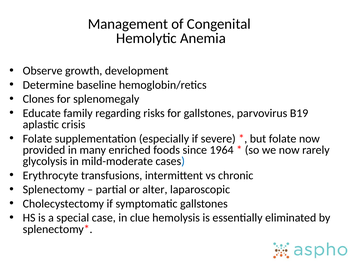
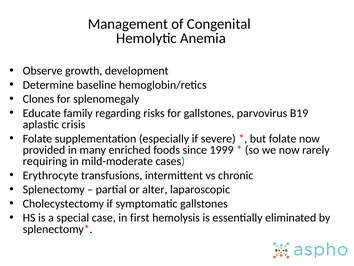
1964: 1964 -> 1999
glycolysis: glycolysis -> requiring
clue: clue -> first
